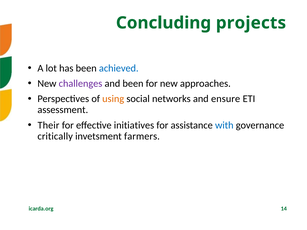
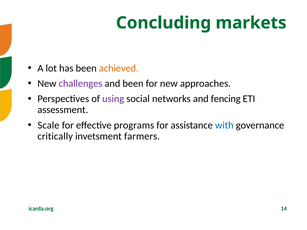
projects: projects -> markets
achieved colour: blue -> orange
using colour: orange -> purple
ensure: ensure -> fencing
Their: Their -> Scale
initiatives: initiatives -> programs
